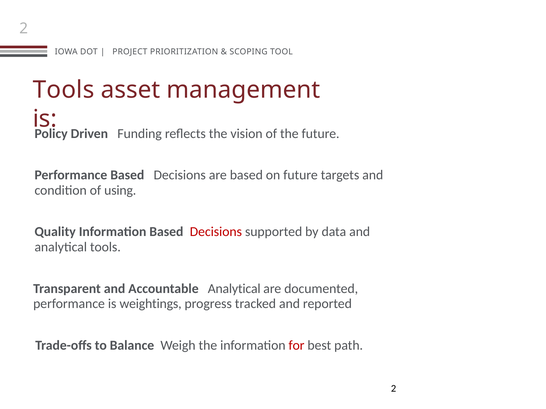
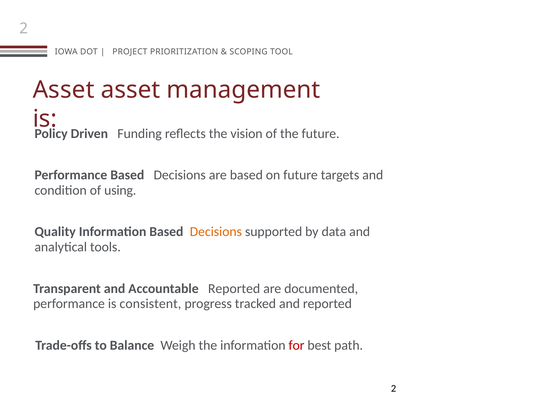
Tools at (64, 90): Tools -> Asset
Decisions at (216, 232) colour: red -> orange
Accountable Analytical: Analytical -> Reported
weightings: weightings -> consistent
